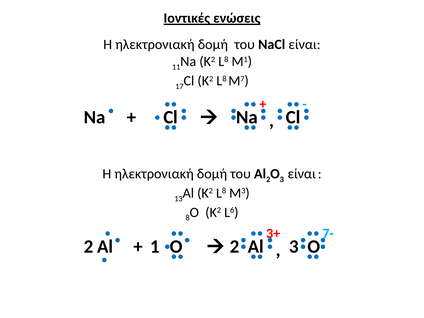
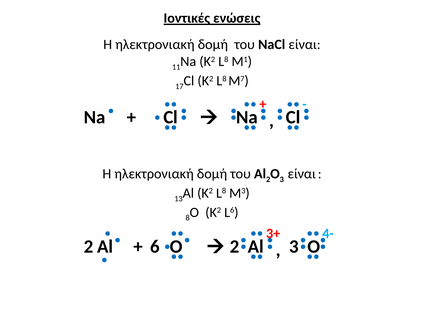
7-: 7- -> 4-
1: 1 -> 6
